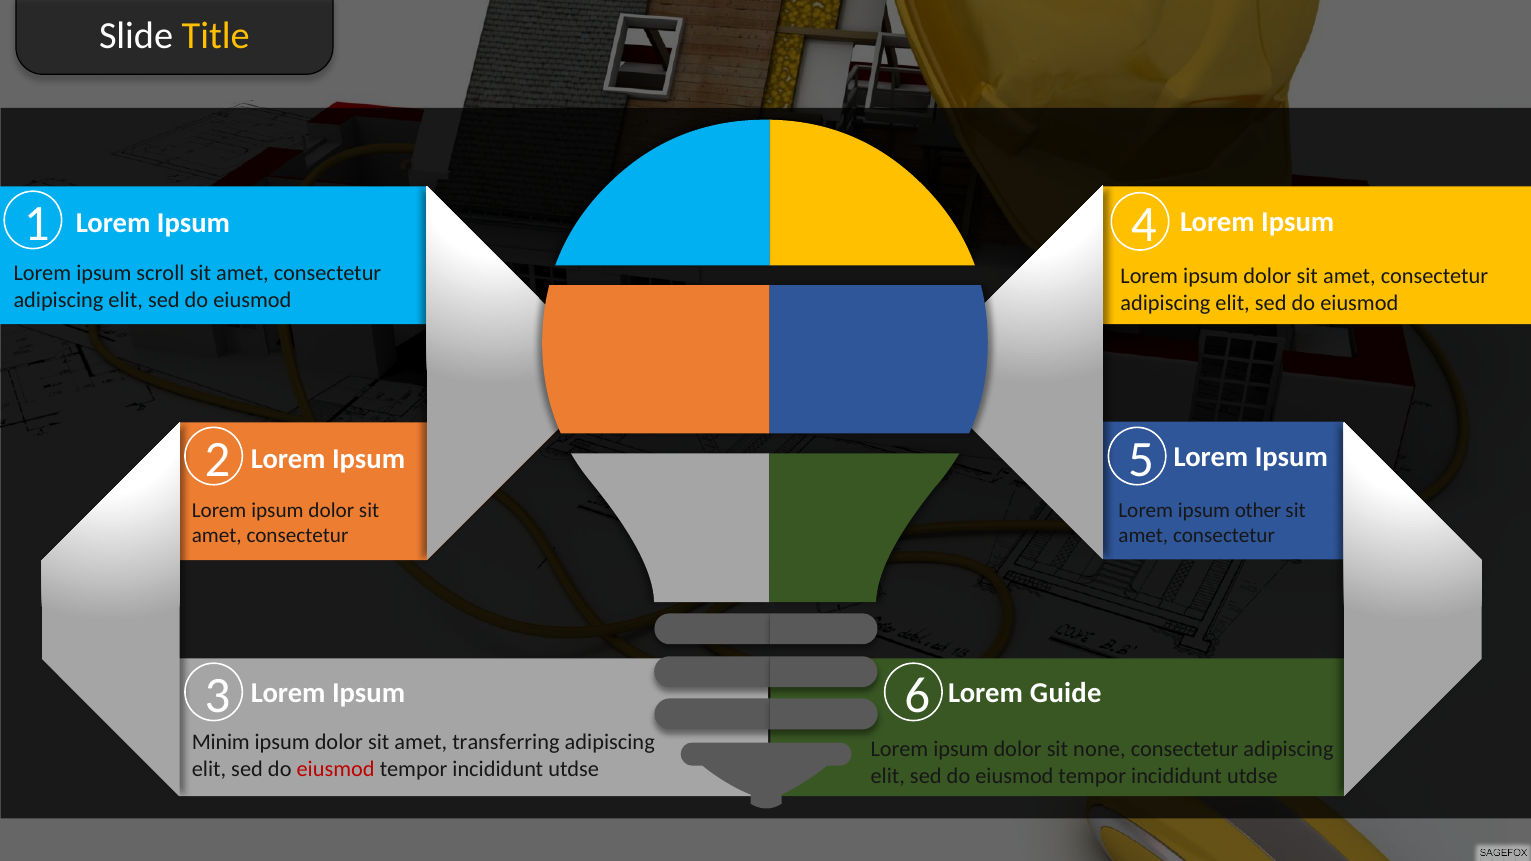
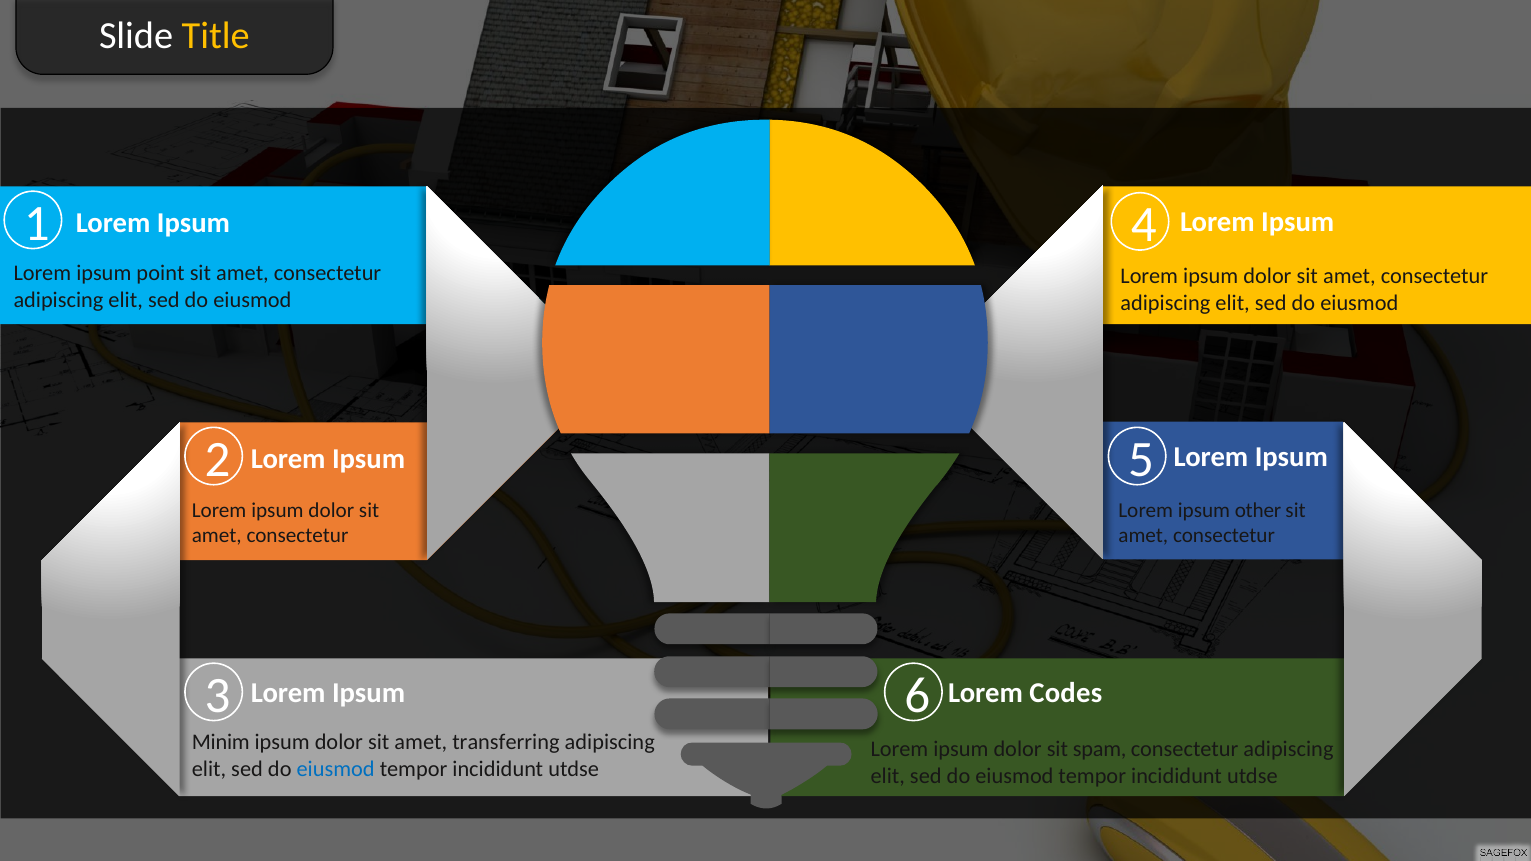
scroll: scroll -> point
Guide: Guide -> Codes
none: none -> spam
eiusmod at (336, 769) colour: red -> blue
